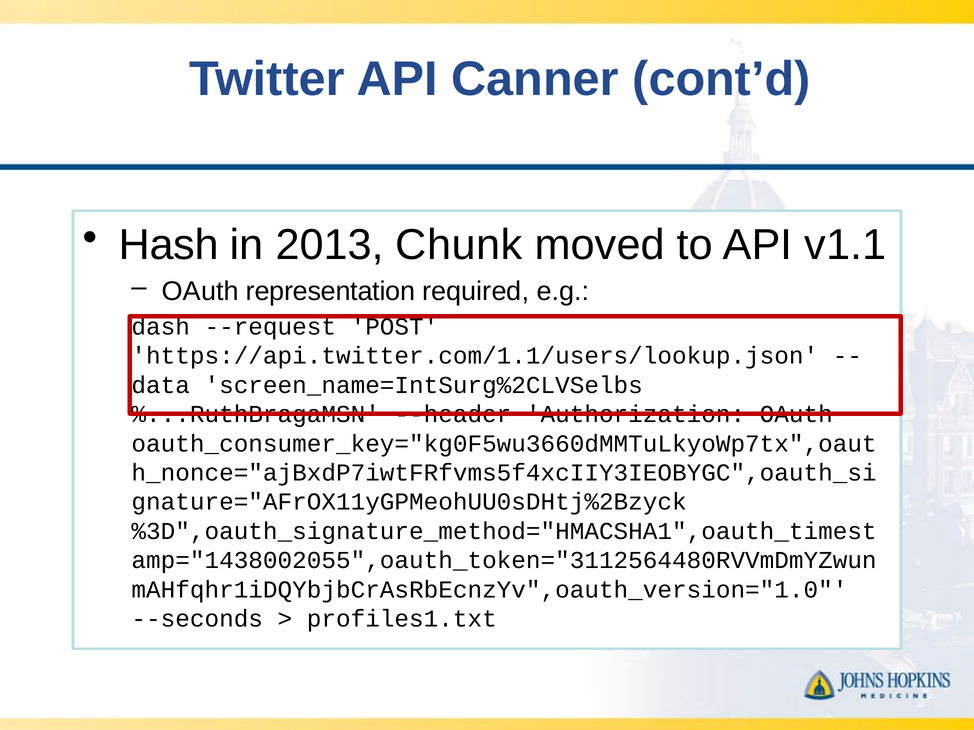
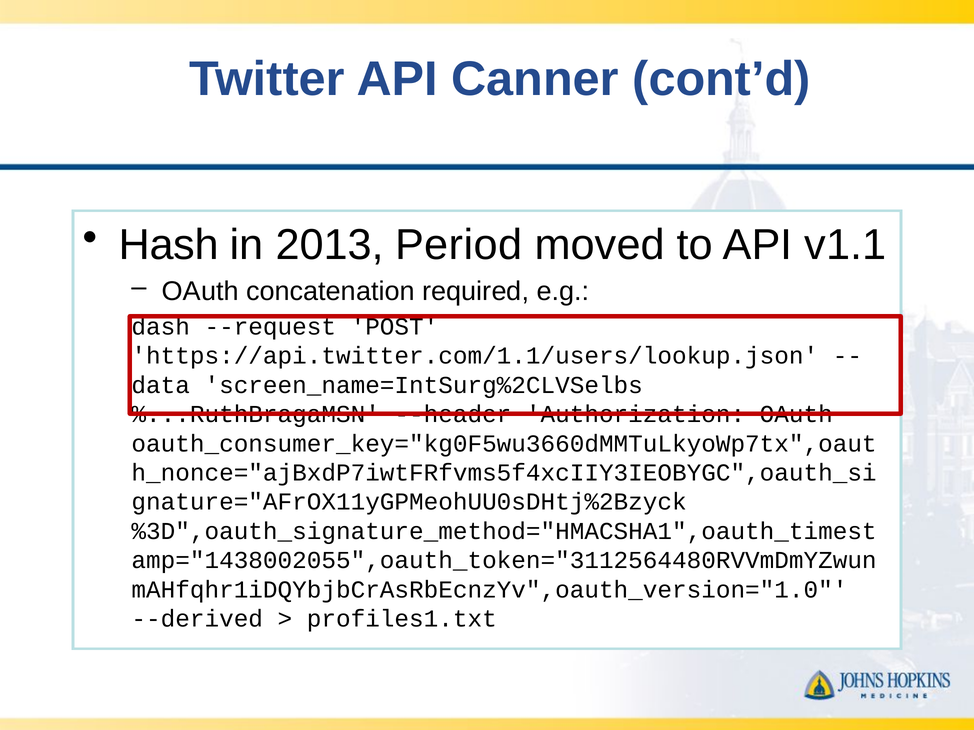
Chunk: Chunk -> Period
representation: representation -> concatenation
--seconds: --seconds -> --derived
